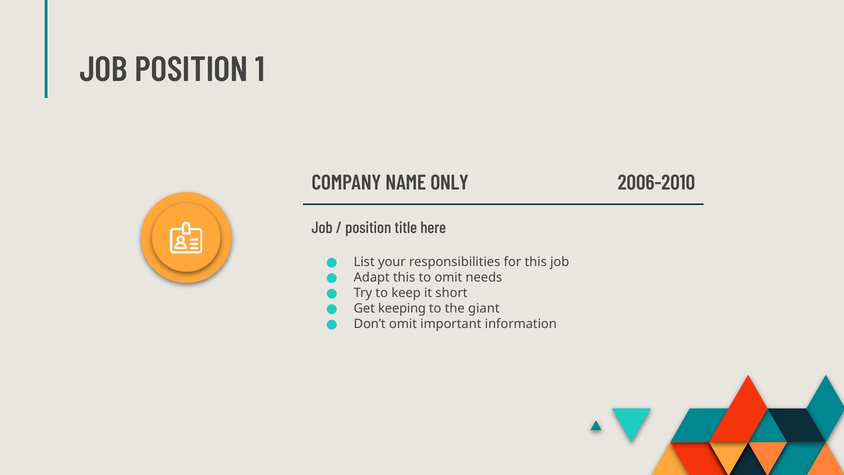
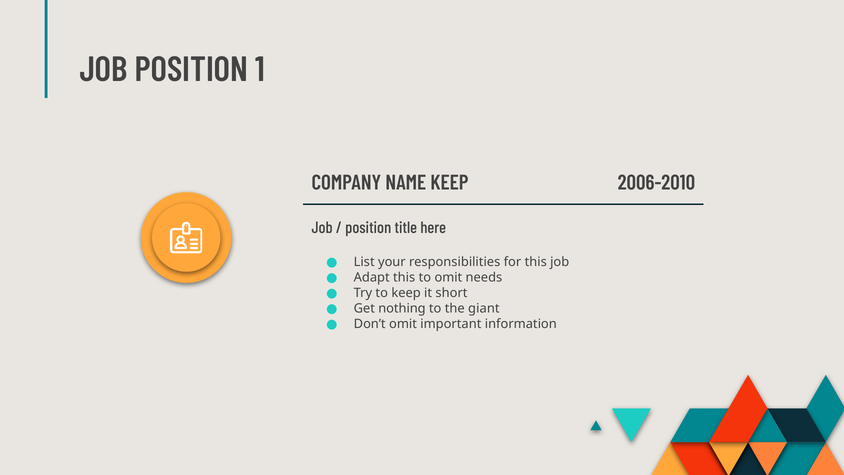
NAME ONLY: ONLY -> KEEP
keeping: keeping -> nothing
